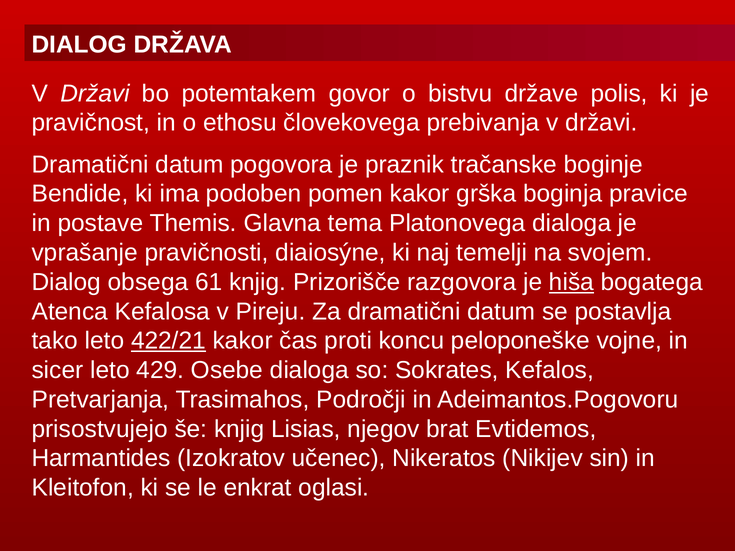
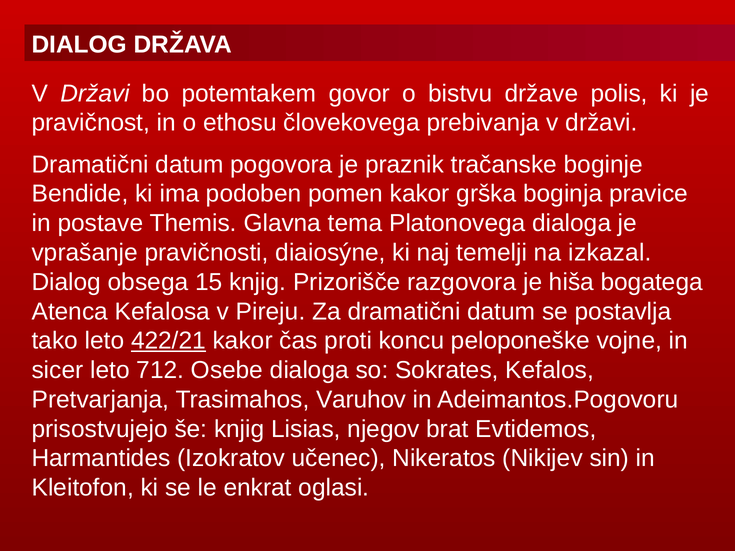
svojem: svojem -> izkazal
61: 61 -> 15
hiša underline: present -> none
429: 429 -> 712
Področji: Področji -> Varuhov
